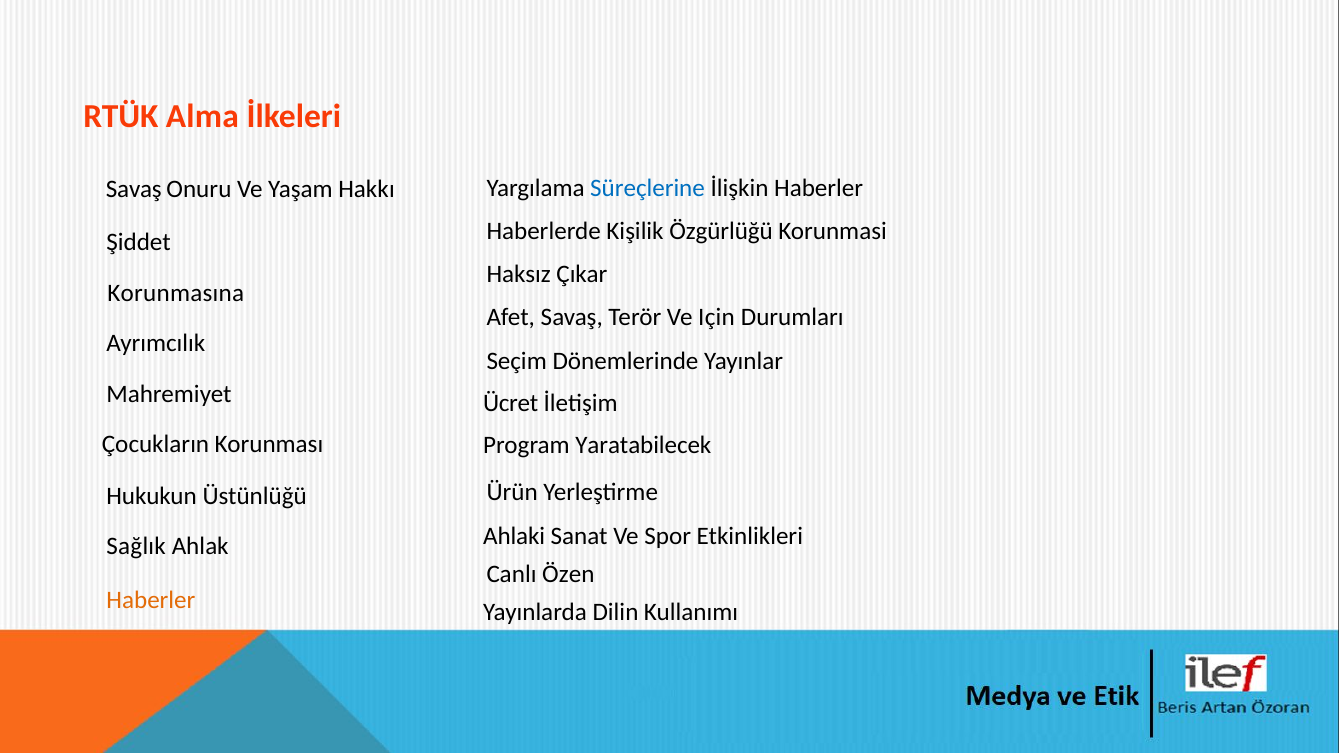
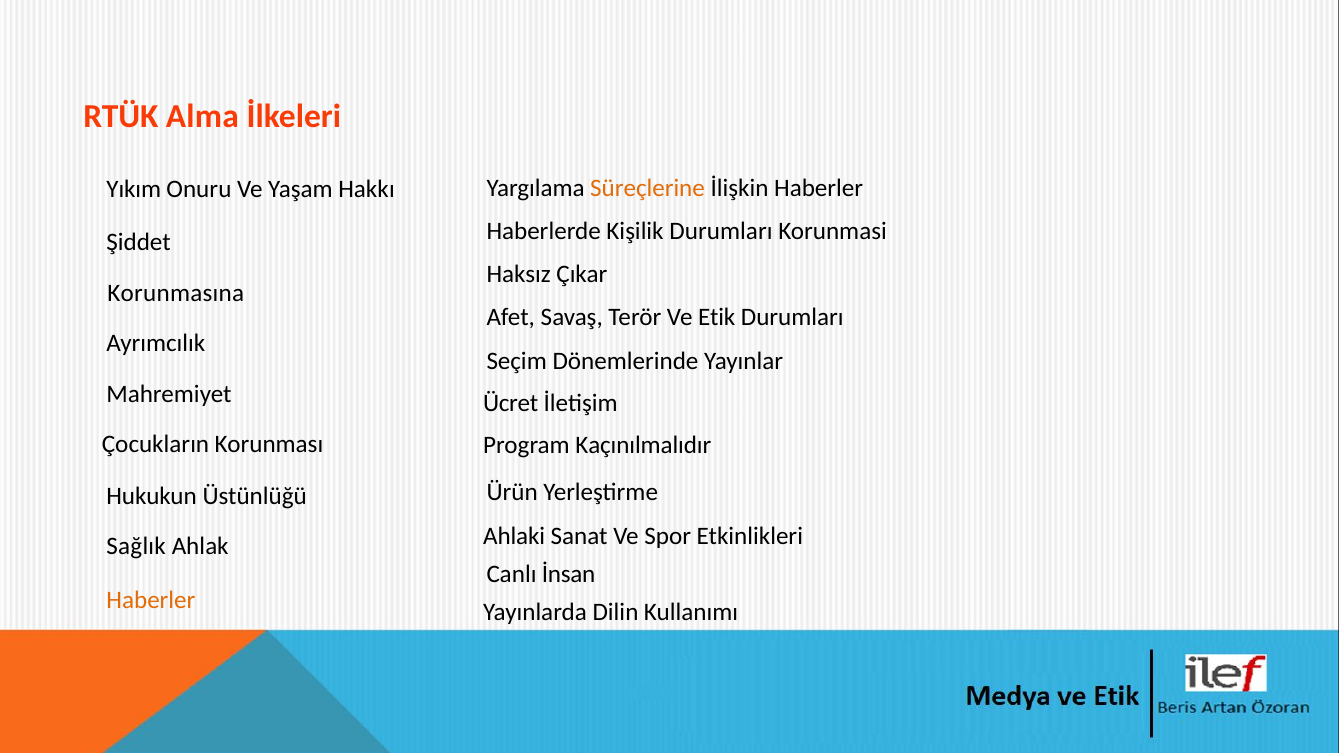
Süreçlerine colour: blue -> orange
Savaş at (134, 189): Savaş -> Yıkım
Kişilik Özgürlüğü: Özgürlüğü -> Durumları
Için: Için -> Etik
Yaratabilecek: Yaratabilecek -> Kaçınılmalıdır
Özen: Özen -> İnsan
